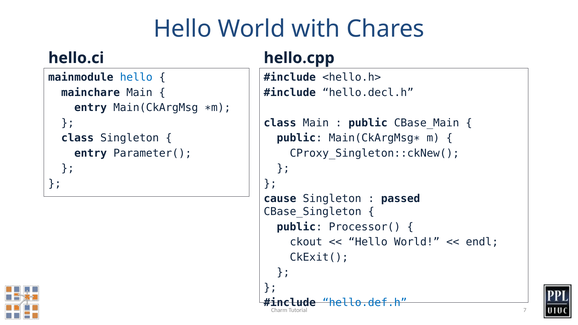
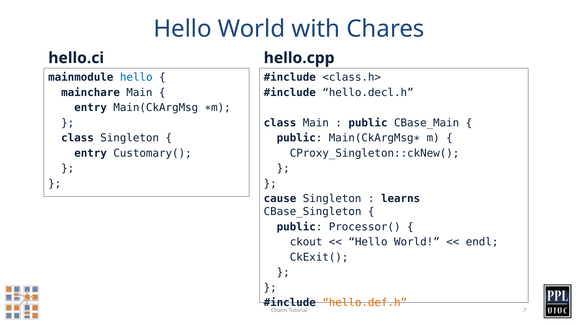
<hello.h>: <hello.h> -> <class.h>
Parameter(: Parameter( -> Customary(
passed: passed -> learns
hello.def.h colour: blue -> orange
